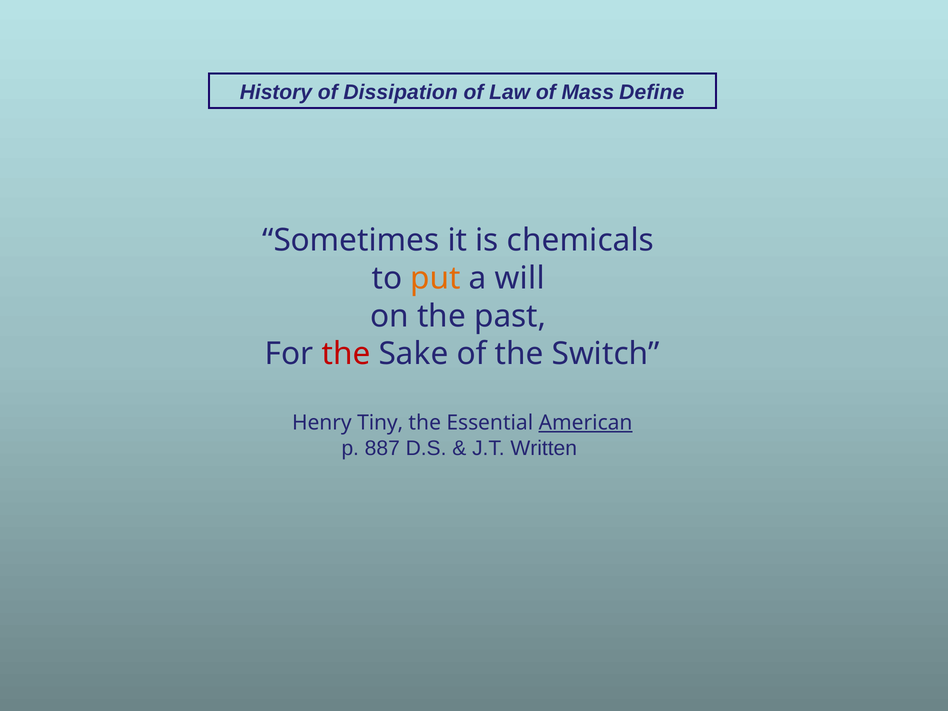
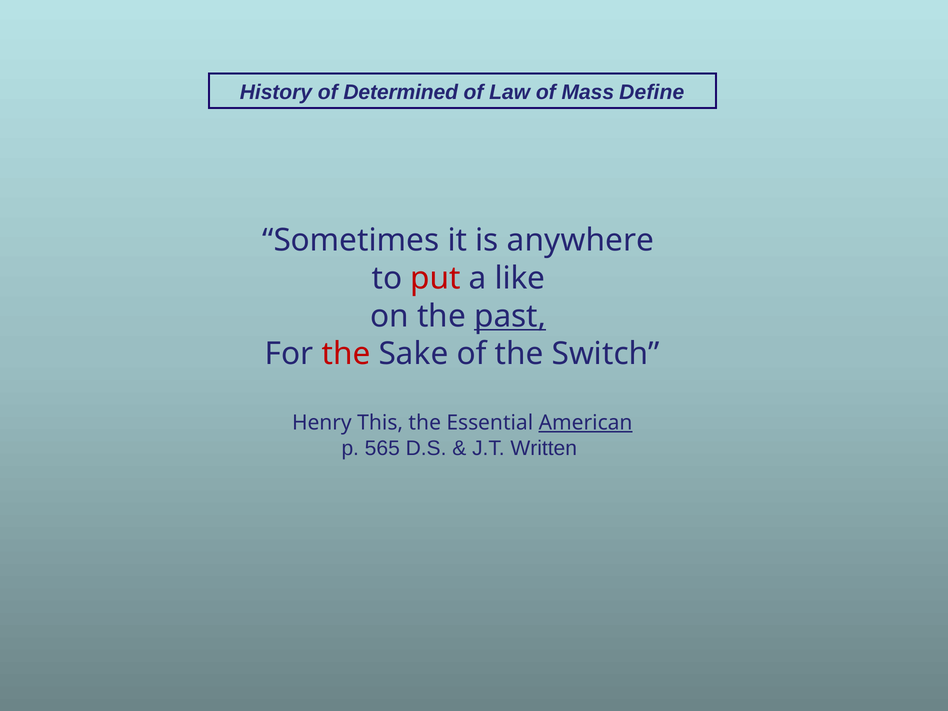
Dissipation: Dissipation -> Determined
chemicals: chemicals -> anywhere
put colour: orange -> red
will: will -> like
past underline: none -> present
Tiny: Tiny -> This
887: 887 -> 565
